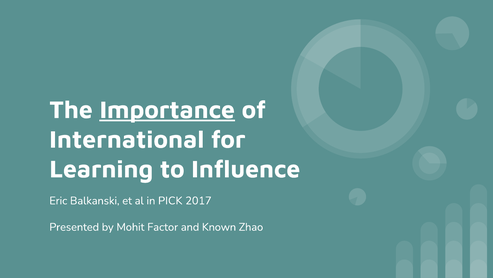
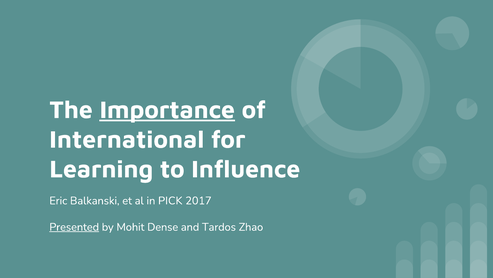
Presented underline: none -> present
Factor: Factor -> Dense
Known: Known -> Tardos
